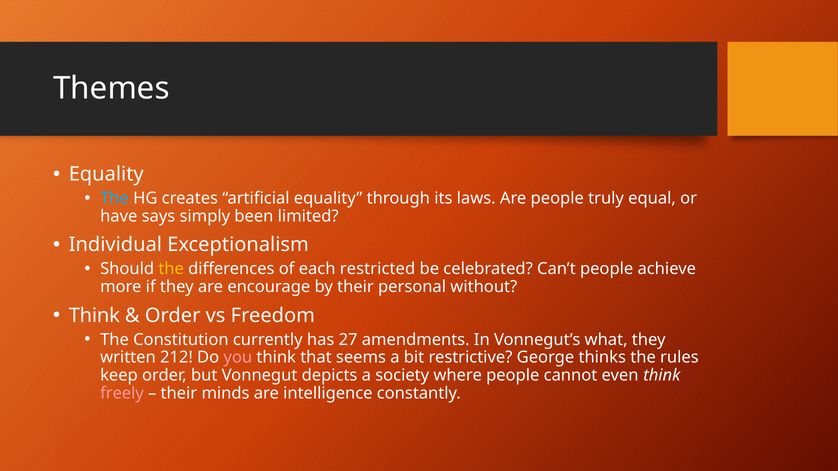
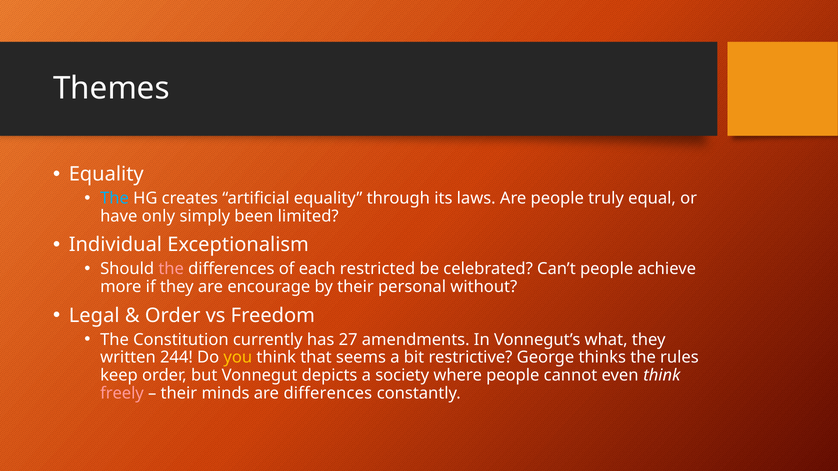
says: says -> only
the at (171, 269) colour: yellow -> pink
Think at (94, 316): Think -> Legal
212: 212 -> 244
you colour: pink -> yellow
are intelligence: intelligence -> differences
